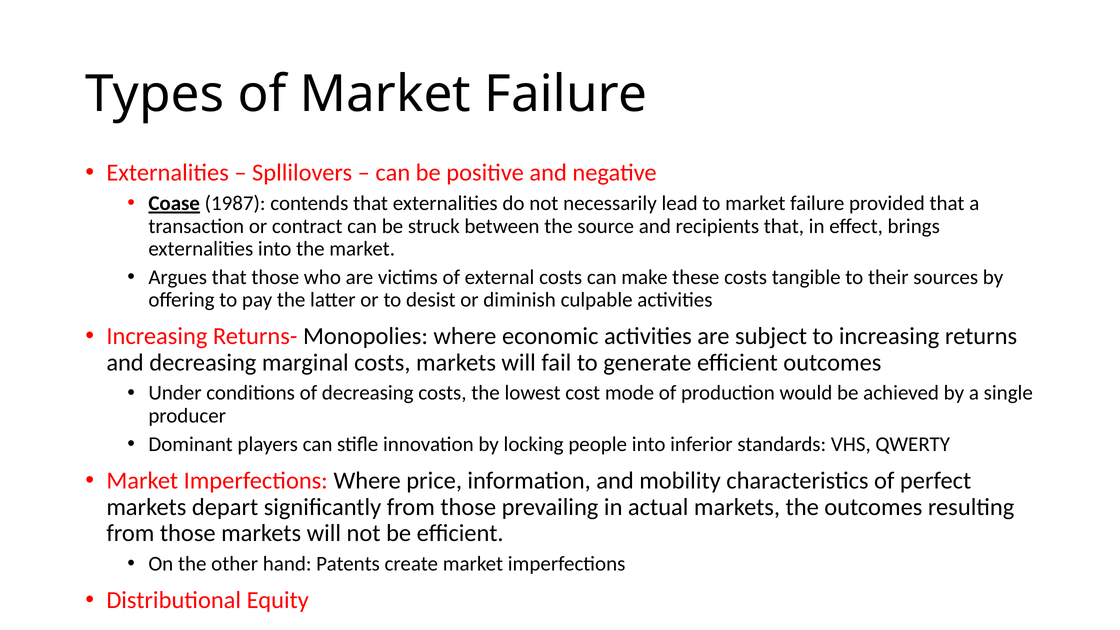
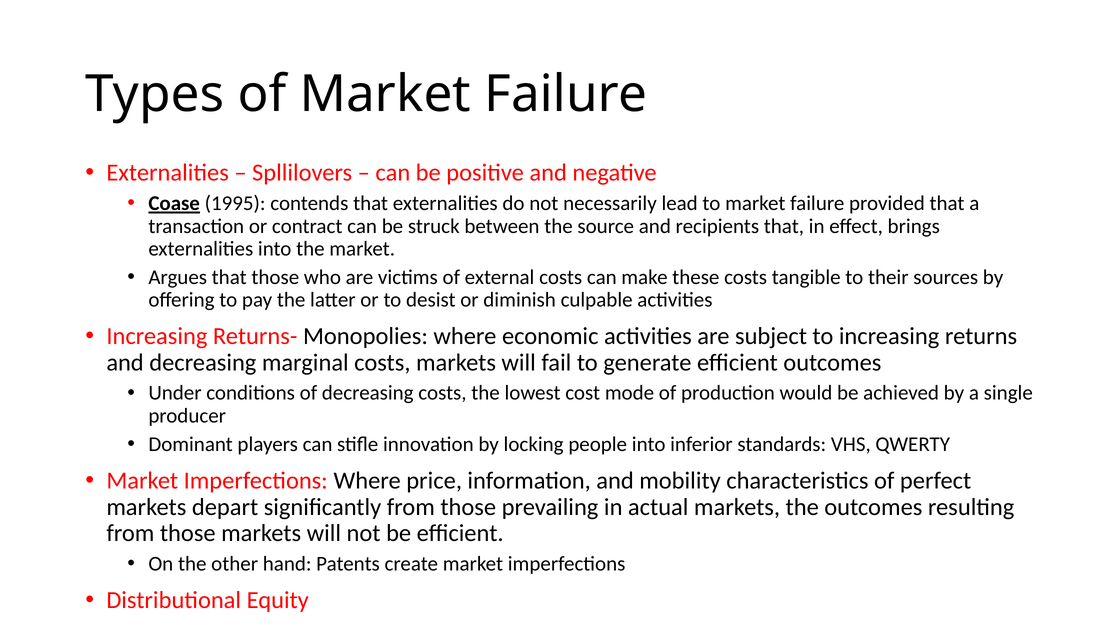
1987: 1987 -> 1995
